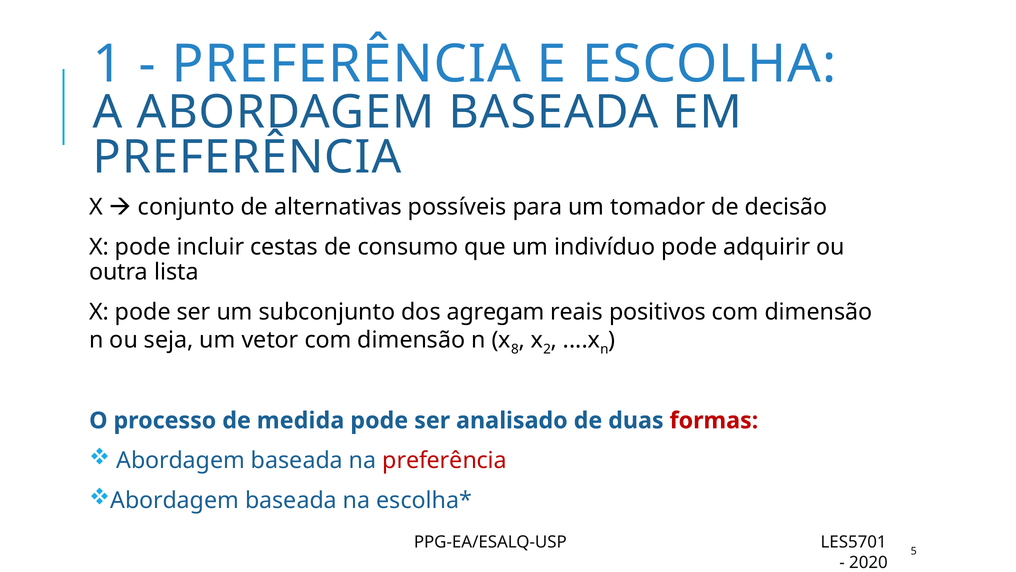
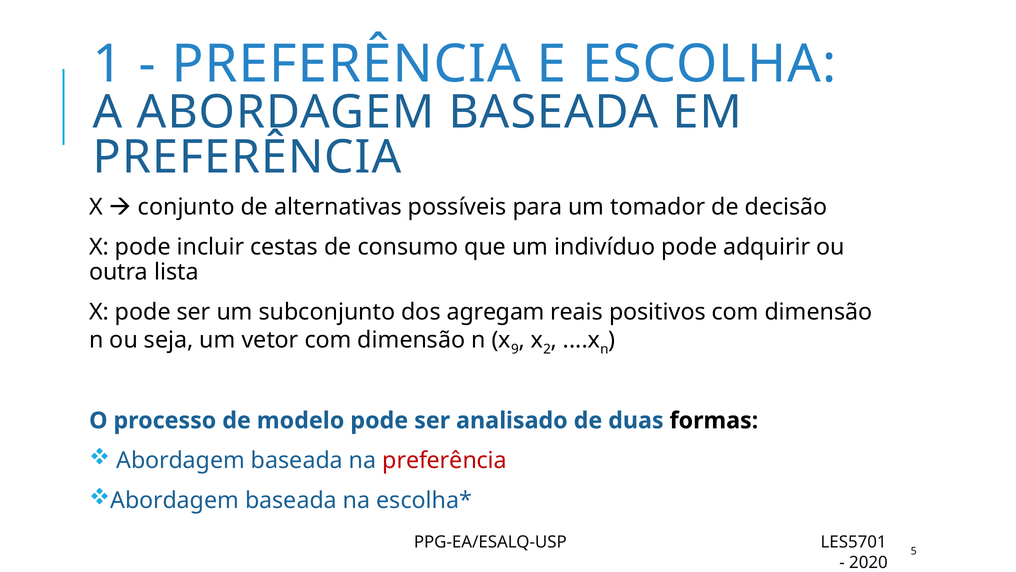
8: 8 -> 9
medida: medida -> modelo
formas colour: red -> black
